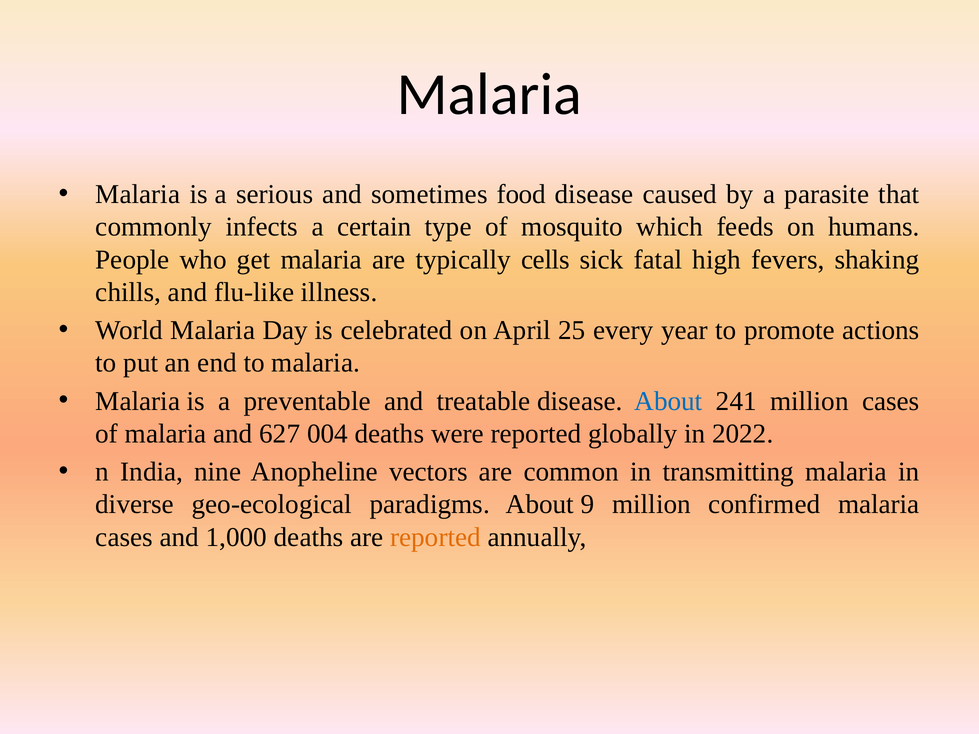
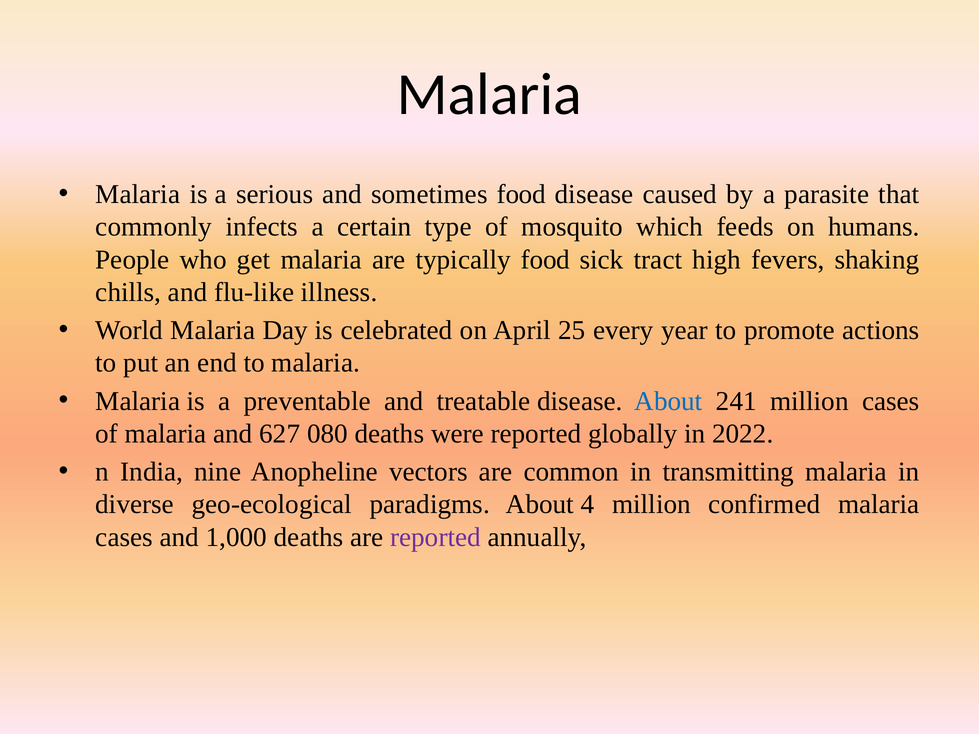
typically cells: cells -> food
fatal: fatal -> tract
004: 004 -> 080
9: 9 -> 4
reported at (435, 537) colour: orange -> purple
